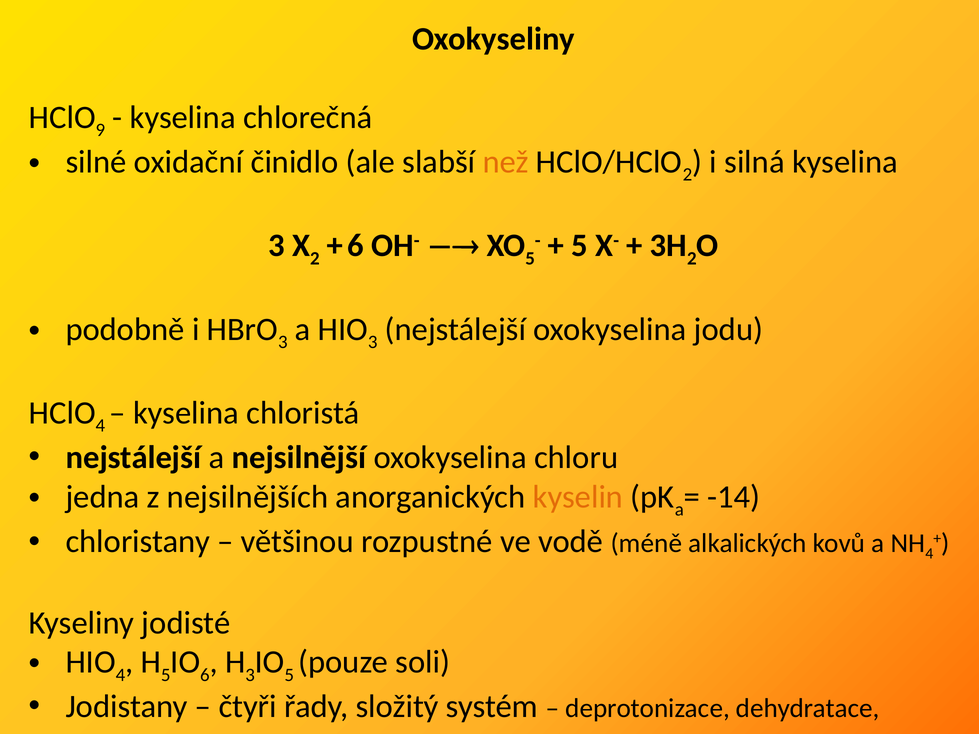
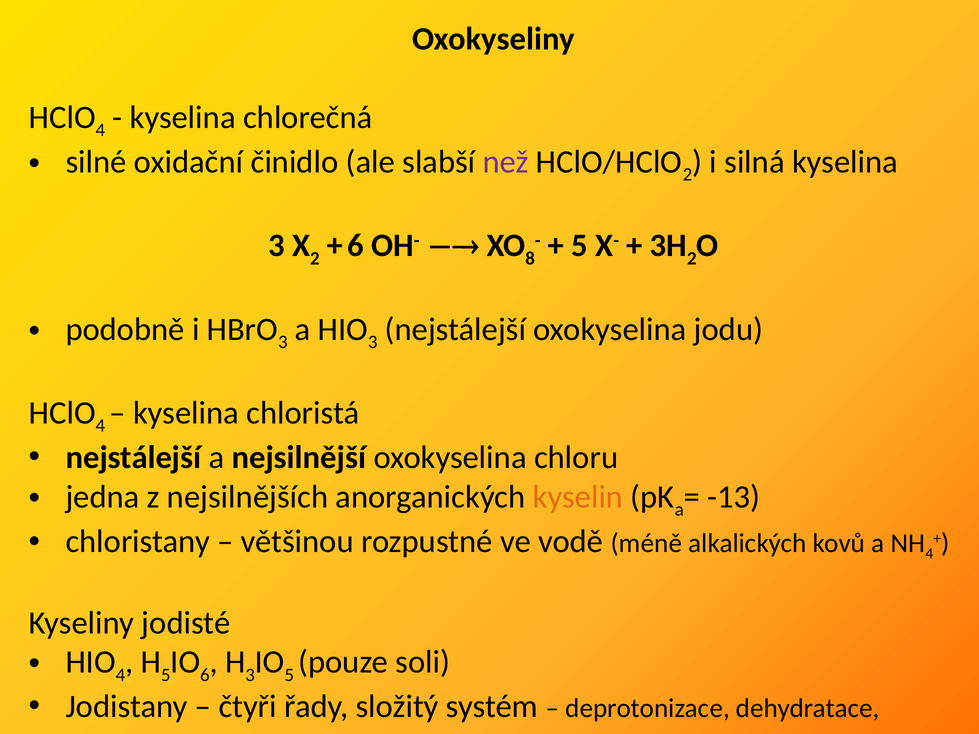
9 at (100, 130): 9 -> 4
než colour: orange -> purple
5 at (530, 258): 5 -> 8
-14: -14 -> -13
